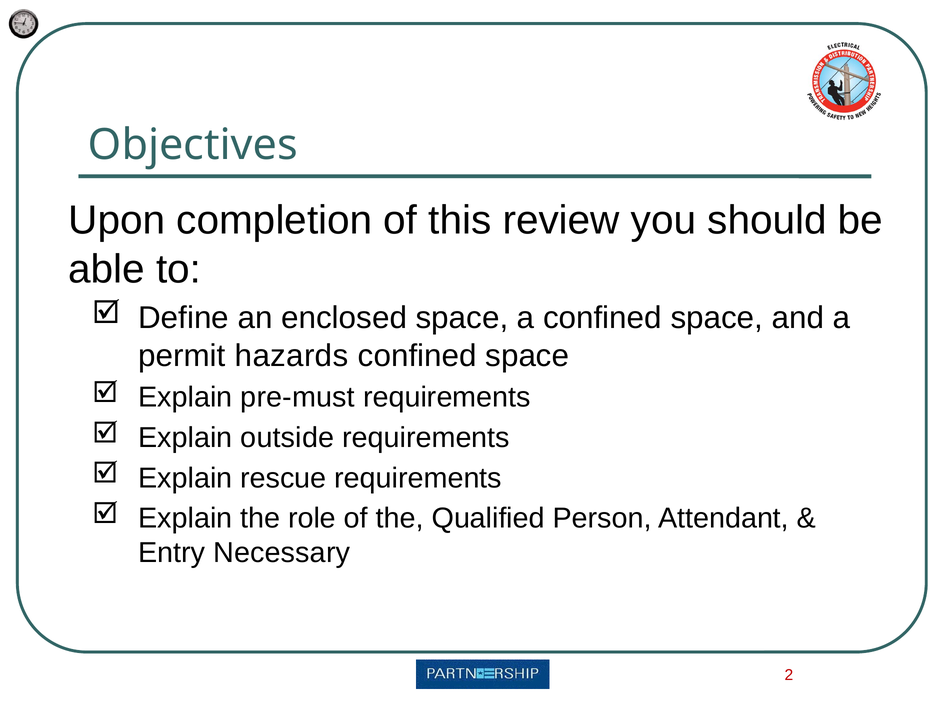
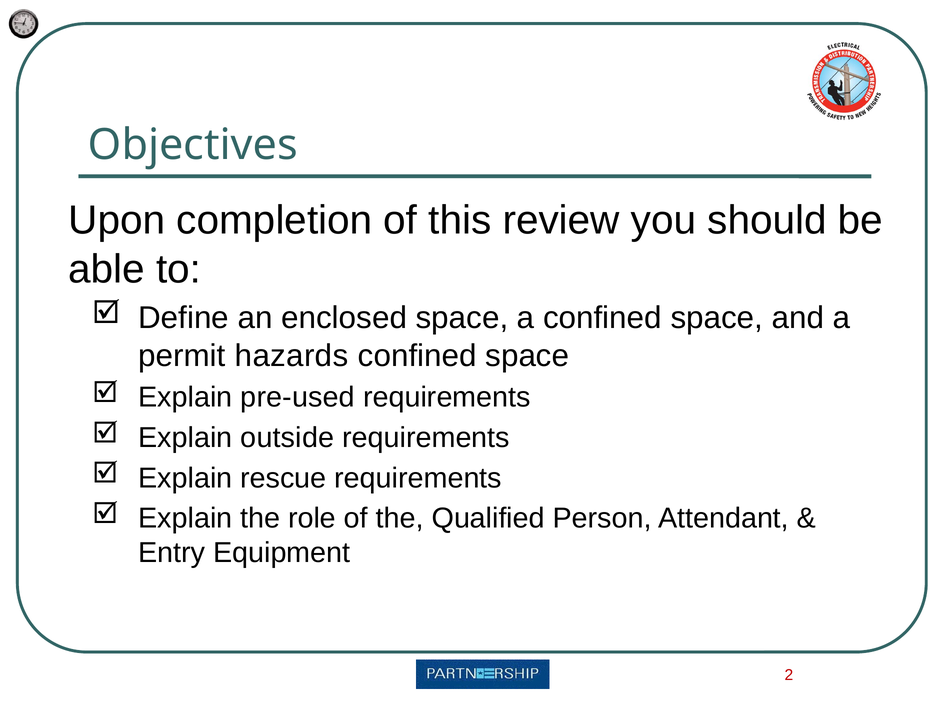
pre-must: pre-must -> pre-used
Necessary: Necessary -> Equipment
